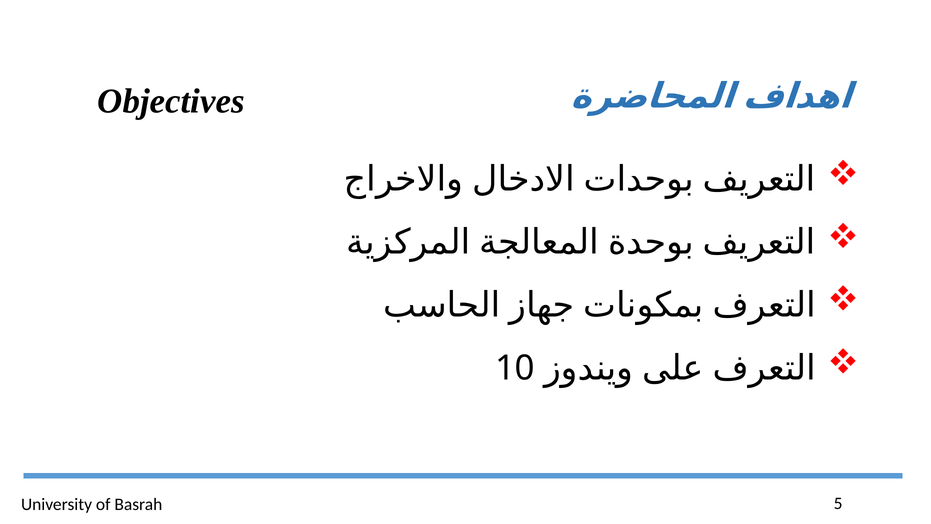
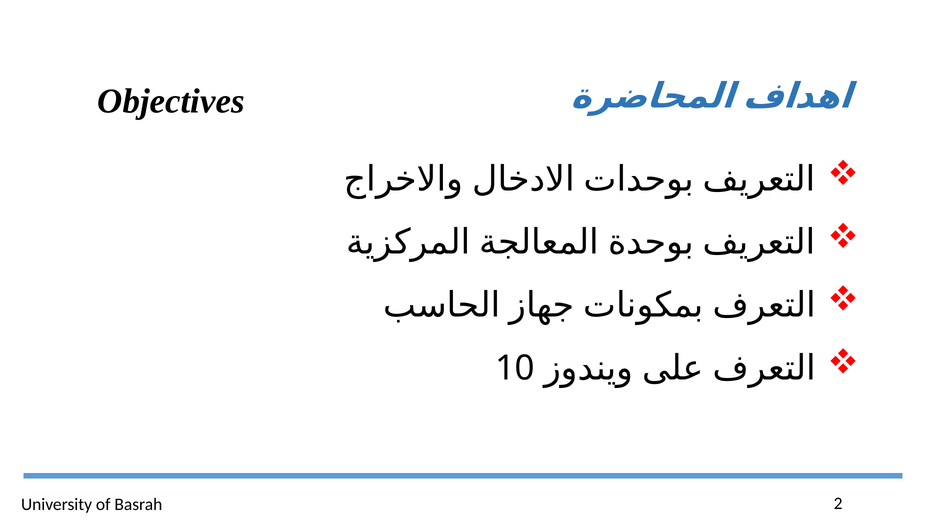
5: 5 -> 2
